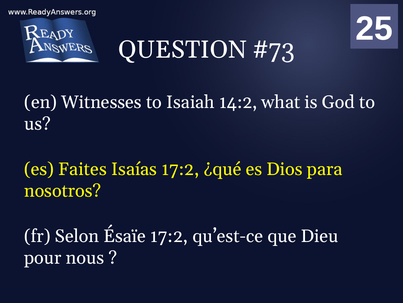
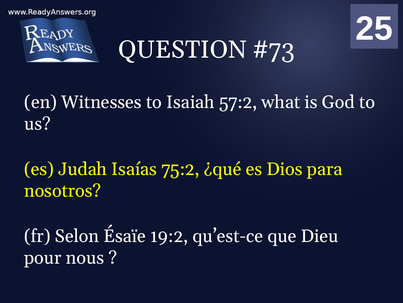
14:2: 14:2 -> 57:2
Faites: Faites -> Judah
Isaías 17:2: 17:2 -> 75:2
Ésaïe 17:2: 17:2 -> 19:2
